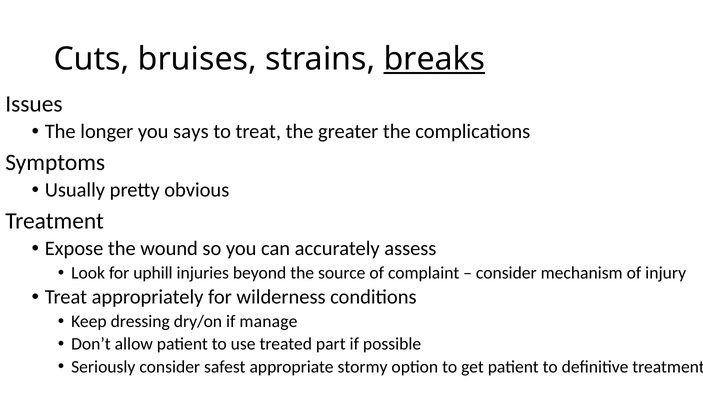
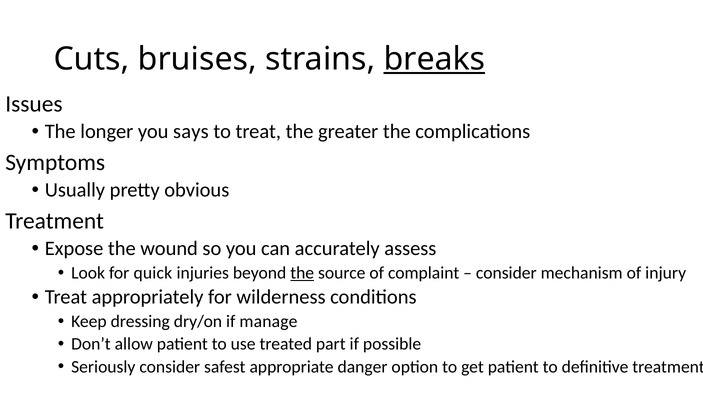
uphill: uphill -> quick
the at (302, 273) underline: none -> present
stormy: stormy -> danger
